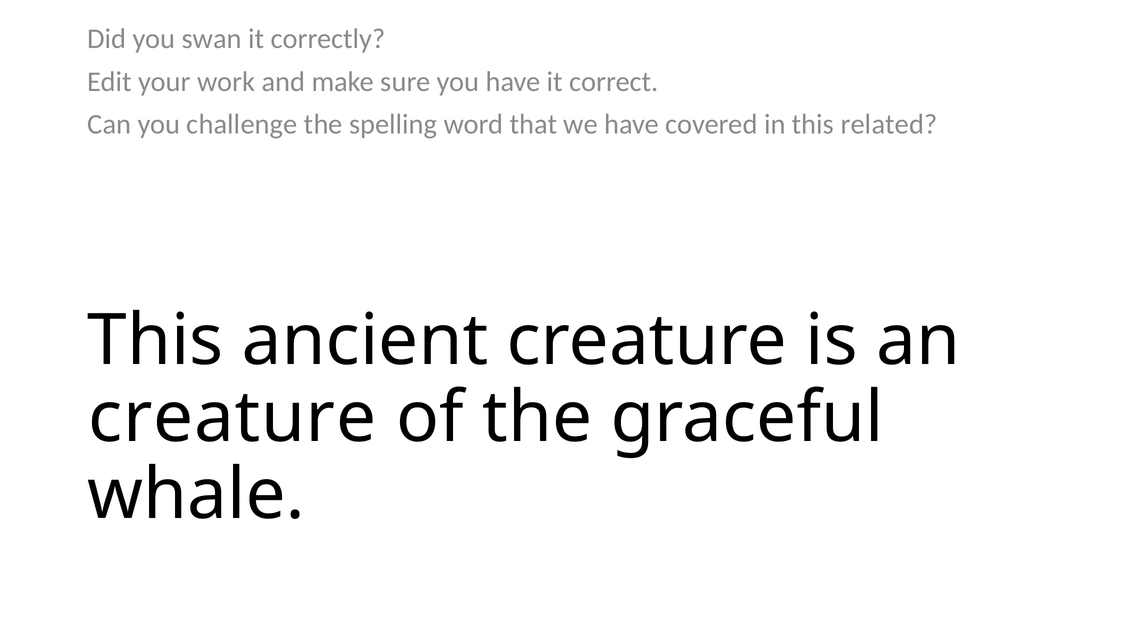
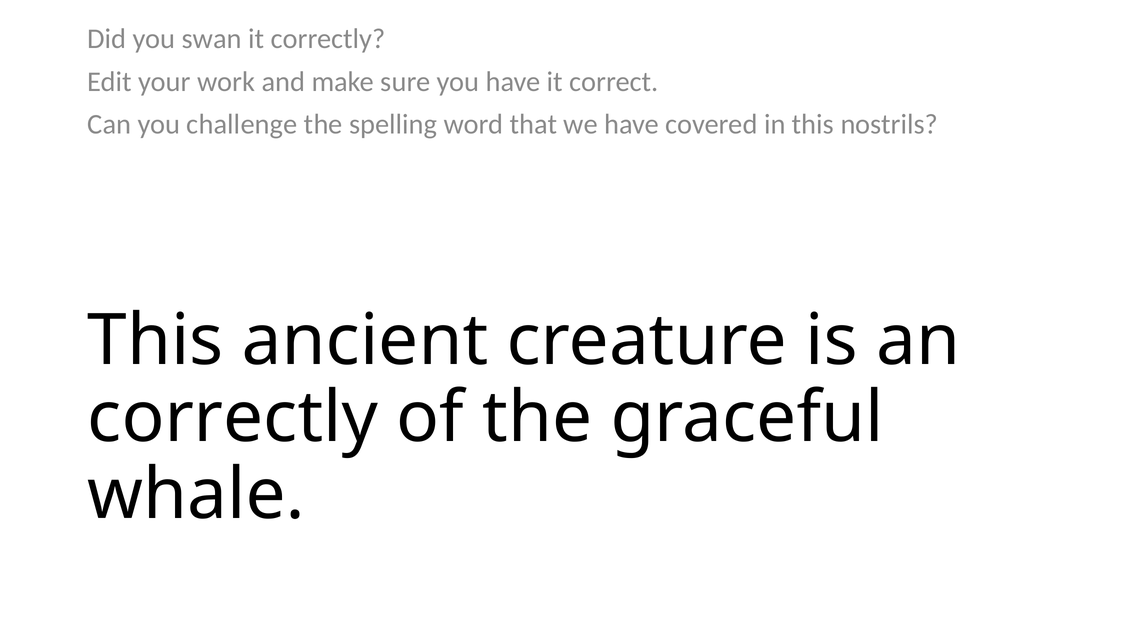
related: related -> nostrils
creature at (232, 418): creature -> correctly
